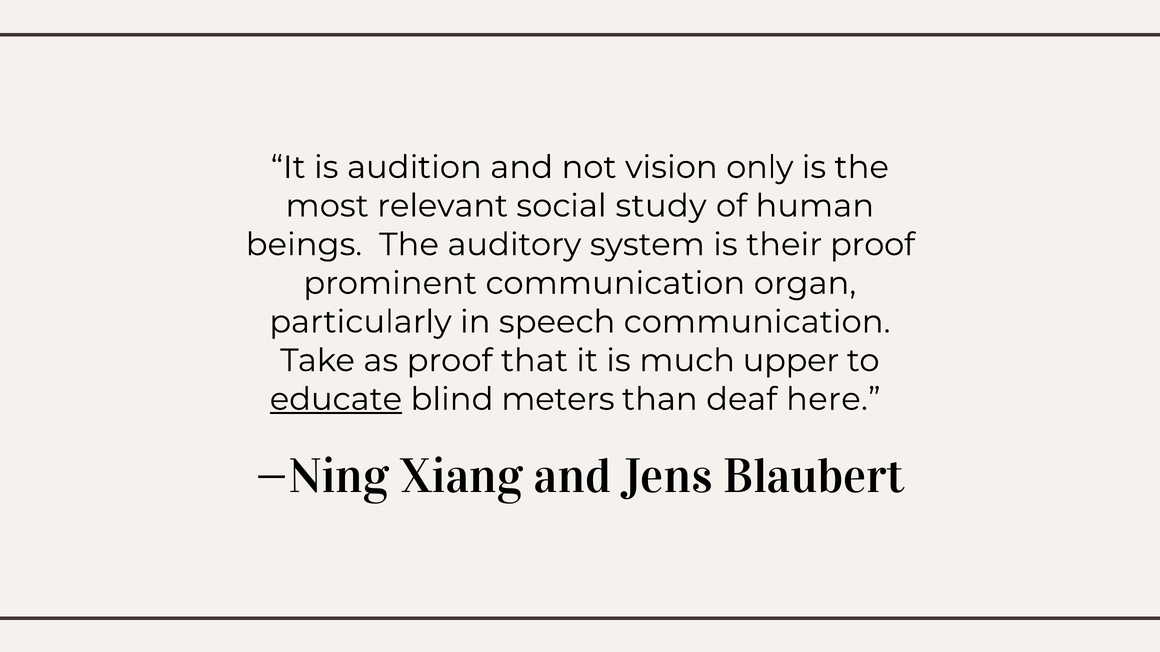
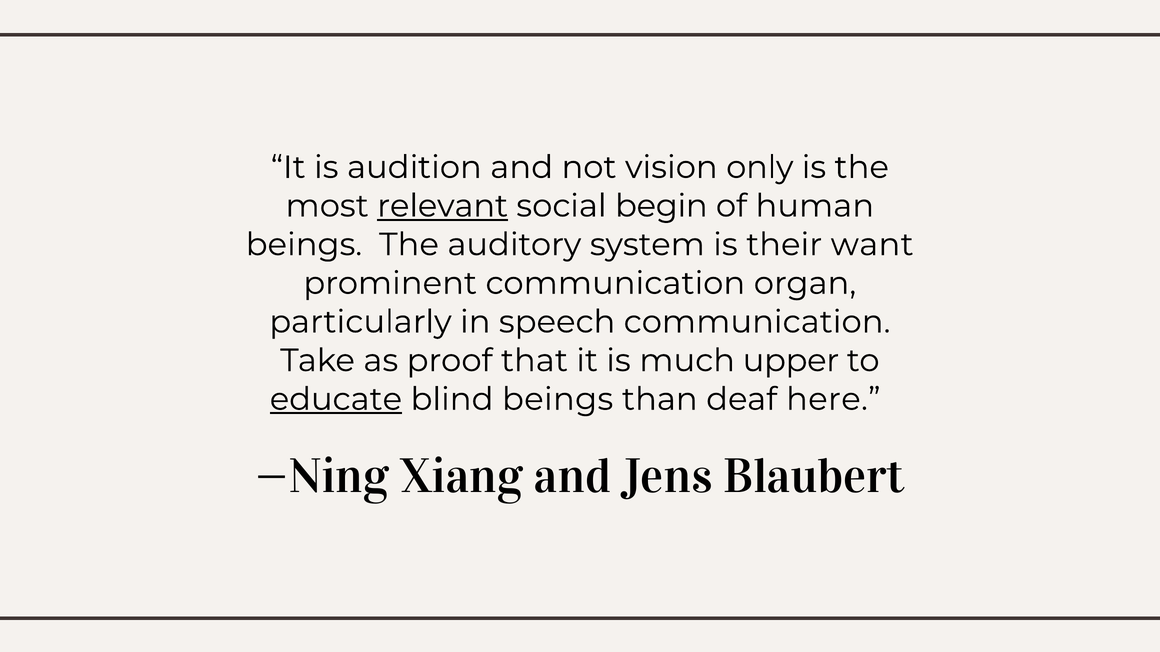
relevant underline: none -> present
study: study -> begin
their proof: proof -> want
blind meters: meters -> beings
